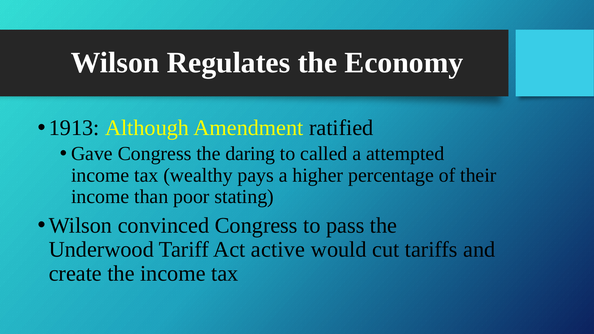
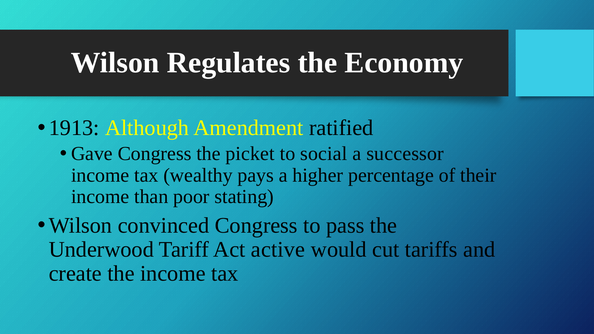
daring: daring -> picket
called: called -> social
attempted: attempted -> successor
